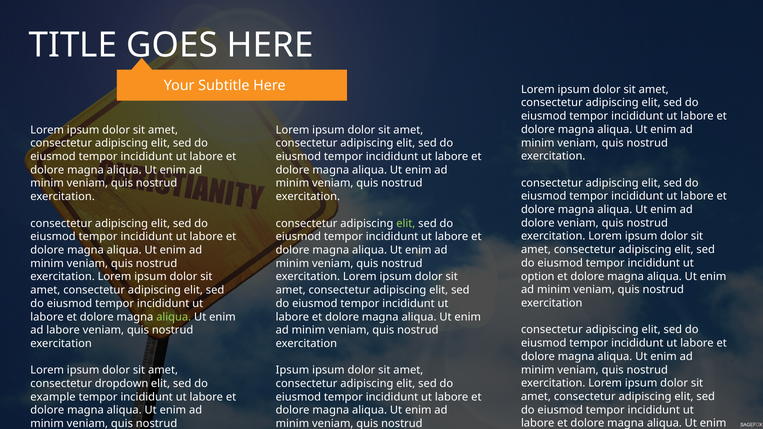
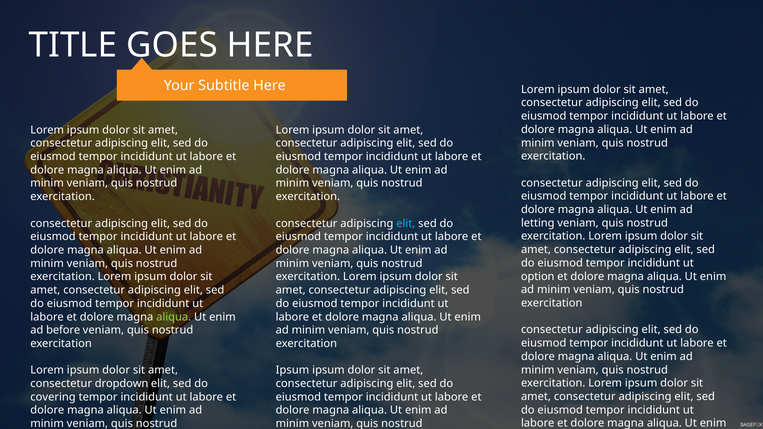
dolore at (538, 223): dolore -> letting
elit at (406, 223) colour: light green -> light blue
ad labore: labore -> before
example: example -> covering
